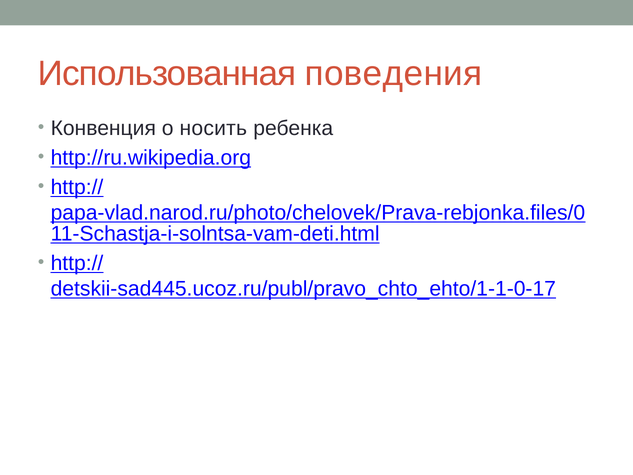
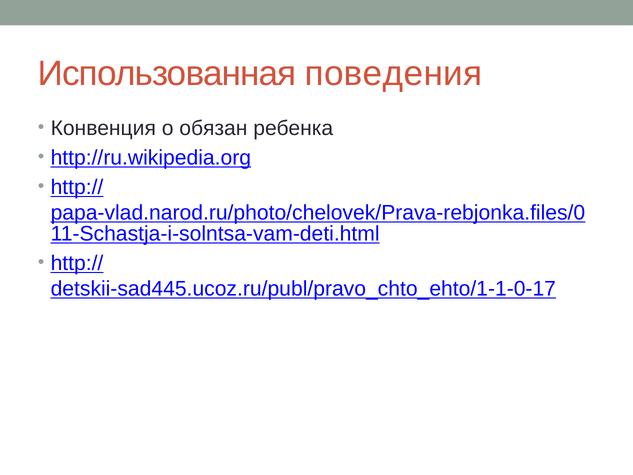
носить: носить -> обязан
